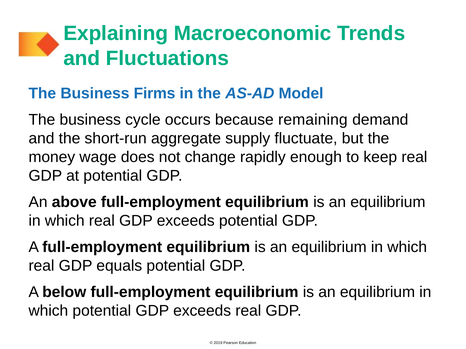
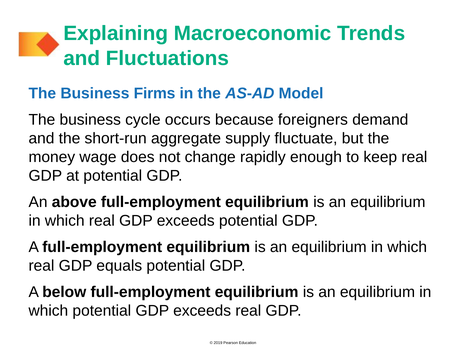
remaining: remaining -> foreigners
